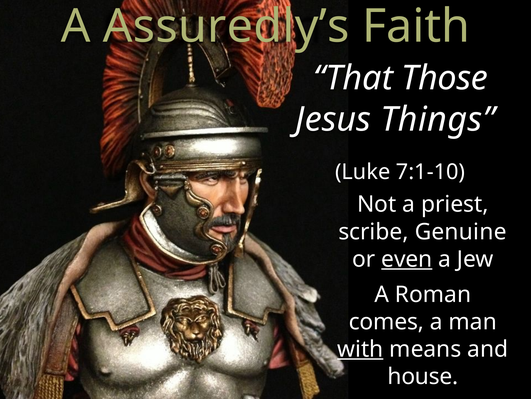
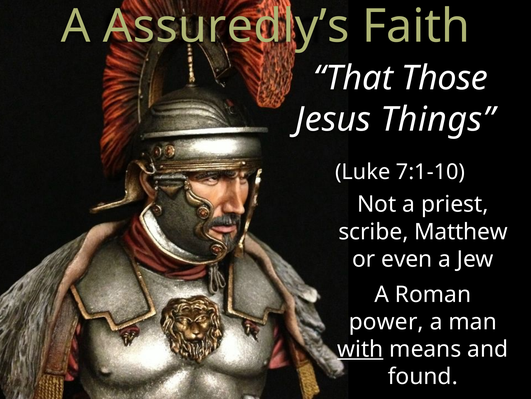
Genuine: Genuine -> Matthew
even underline: present -> none
comes: comes -> power
house: house -> found
